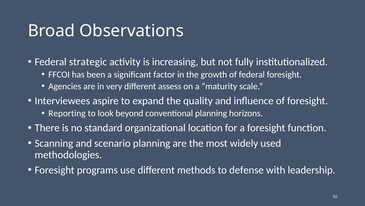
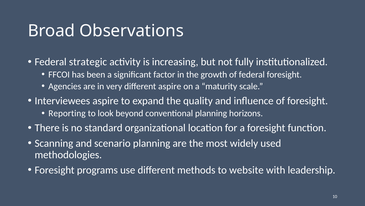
different assess: assess -> aspire
defense: defense -> website
